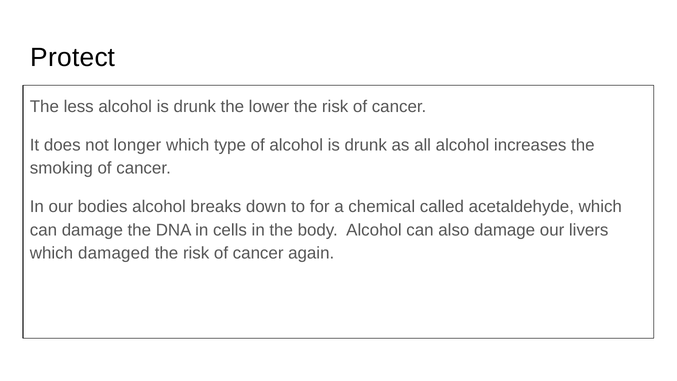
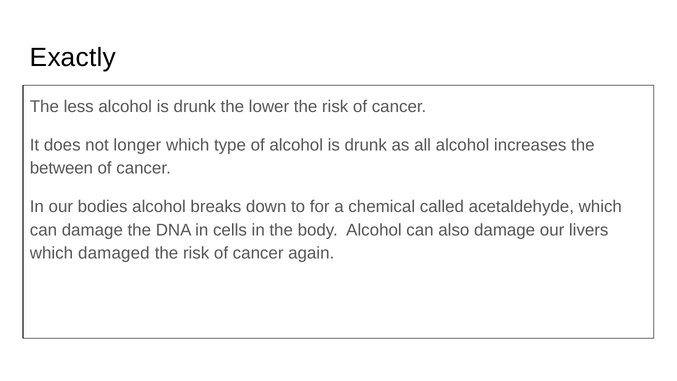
Protect: Protect -> Exactly
smoking: smoking -> between
